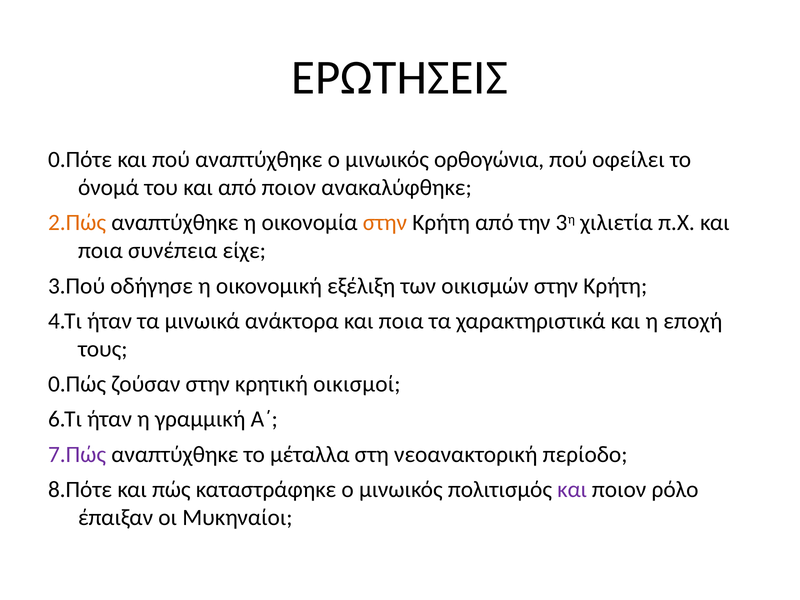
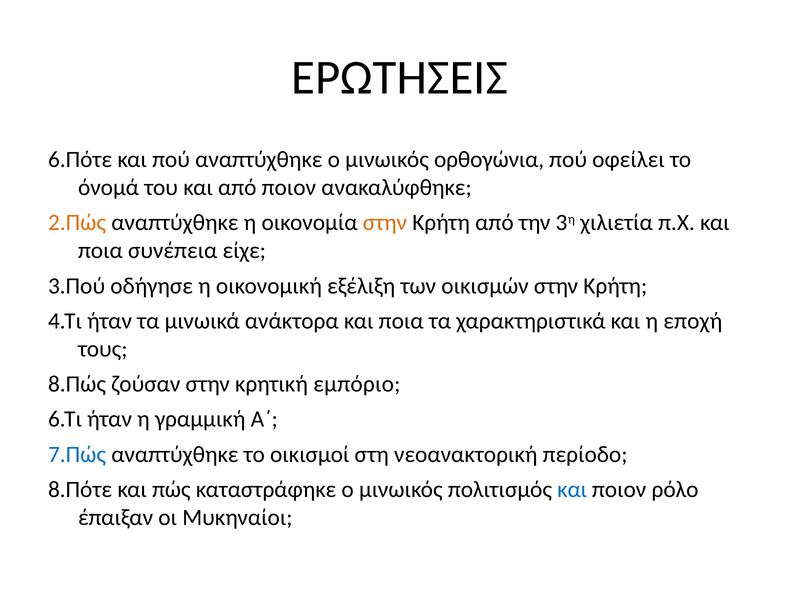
0.Πότε: 0.Πότε -> 6.Πότε
0.Πώς: 0.Πώς -> 8.Πώς
οικισμοί: οικισμοί -> εμπόριο
7.Πώς colour: purple -> blue
μέταλλα: μέταλλα -> οικισμοί
και at (572, 489) colour: purple -> blue
